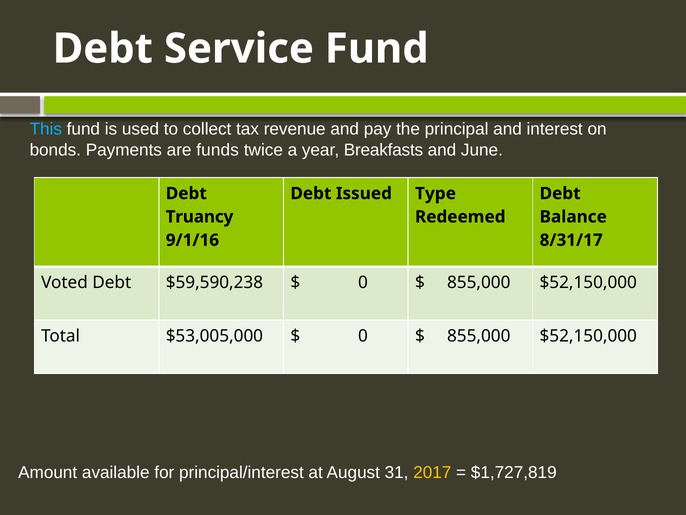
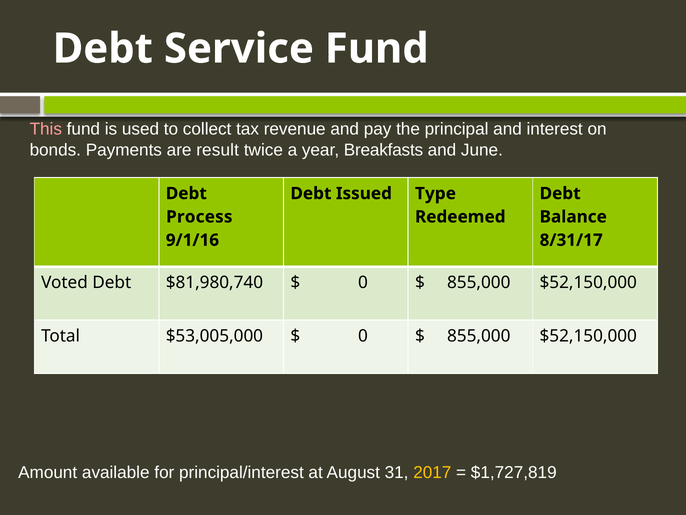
This colour: light blue -> pink
funds: funds -> result
Truancy: Truancy -> Process
$59,590,238: $59,590,238 -> $81,980,740
